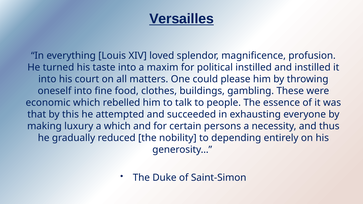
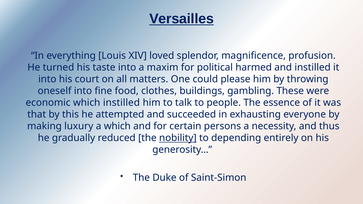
political instilled: instilled -> harmed
which rebelled: rebelled -> instilled
nobility underline: none -> present
